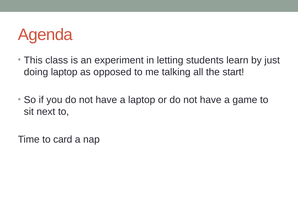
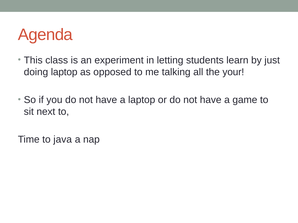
start: start -> your
card: card -> java
